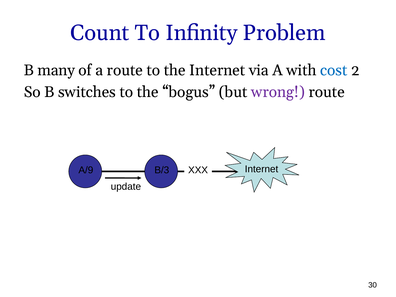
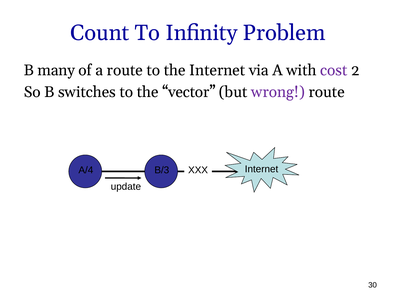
cost colour: blue -> purple
bogus: bogus -> vector
A/9: A/9 -> A/4
